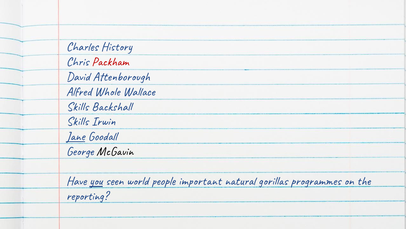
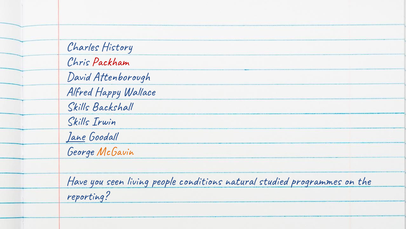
Whole: Whole -> Happy
McGavin colour: black -> orange
you underline: present -> none
world: world -> living
important: important -> conditions
gorillas: gorillas -> studied
